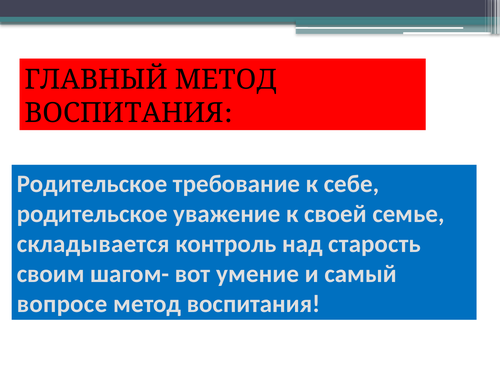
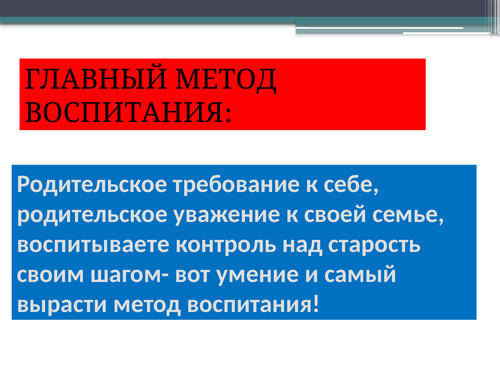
складывается: складывается -> воспитываете
вопросе: вопросе -> вырасти
